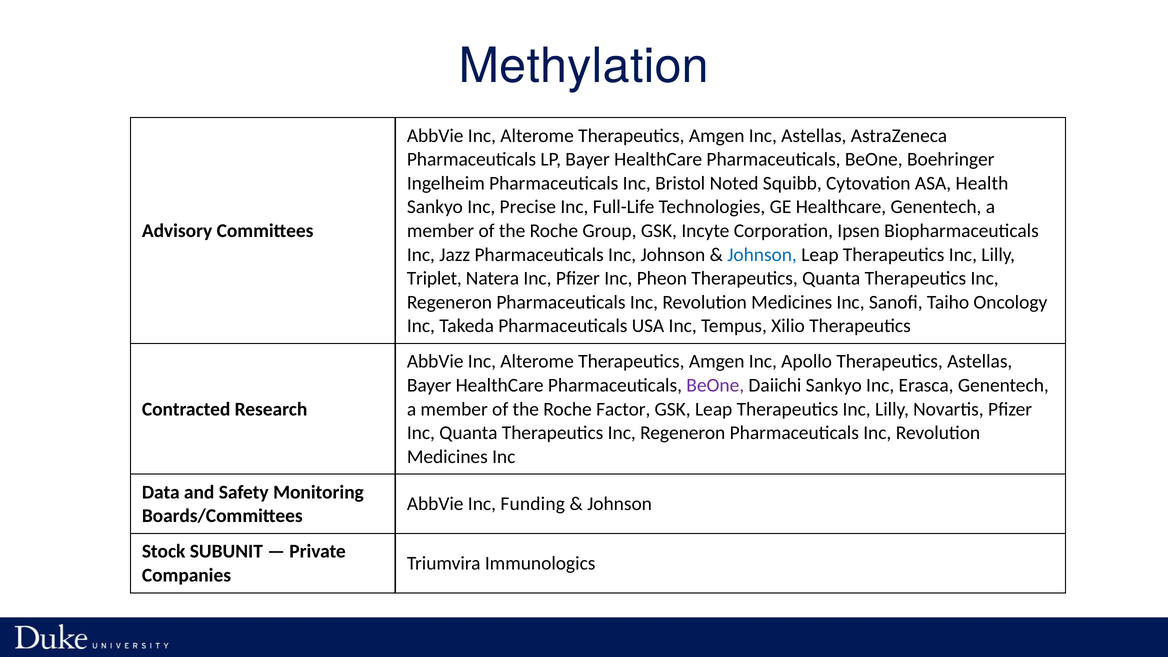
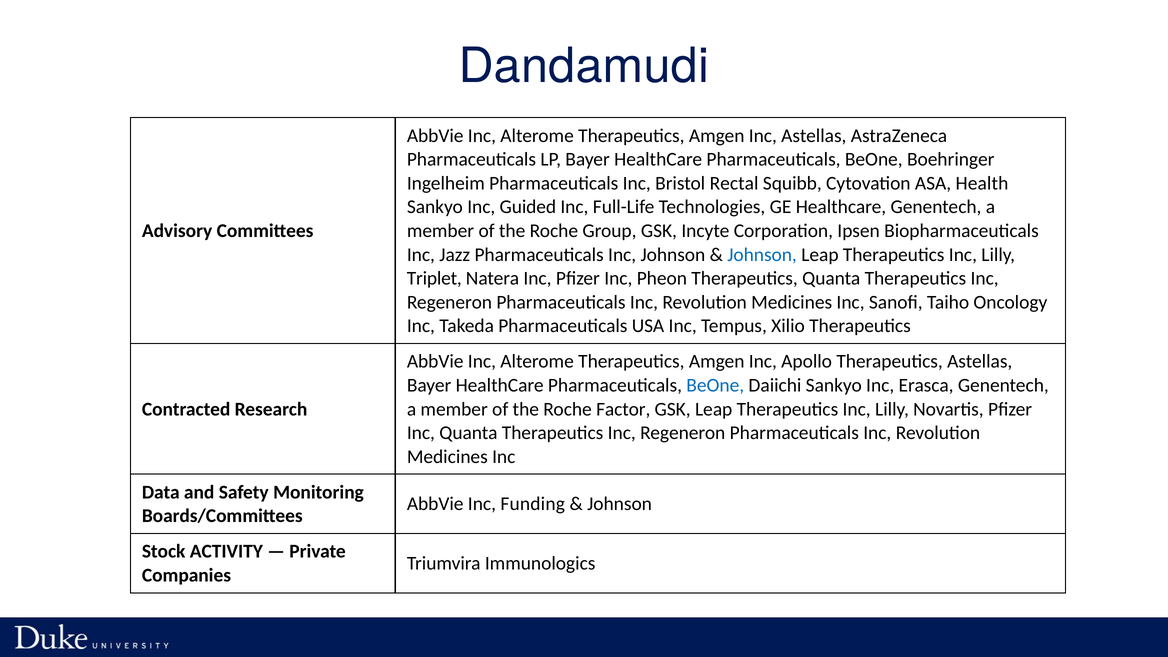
Methylation: Methylation -> Dandamudi
Noted: Noted -> Rectal
Precise: Precise -> Guided
BeOne at (715, 385) colour: purple -> blue
SUBUNIT: SUBUNIT -> ACTIVITY
